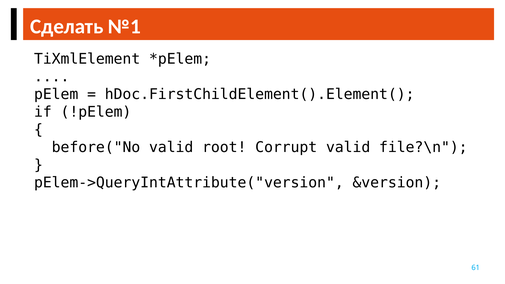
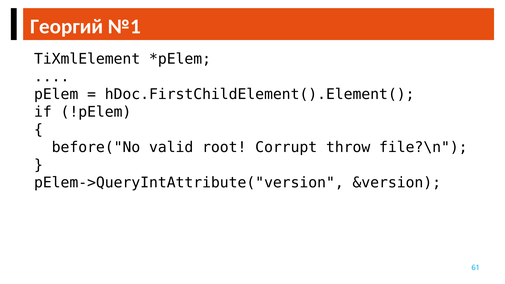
Сделать: Сделать -> Георгий
Corrupt valid: valid -> throw
